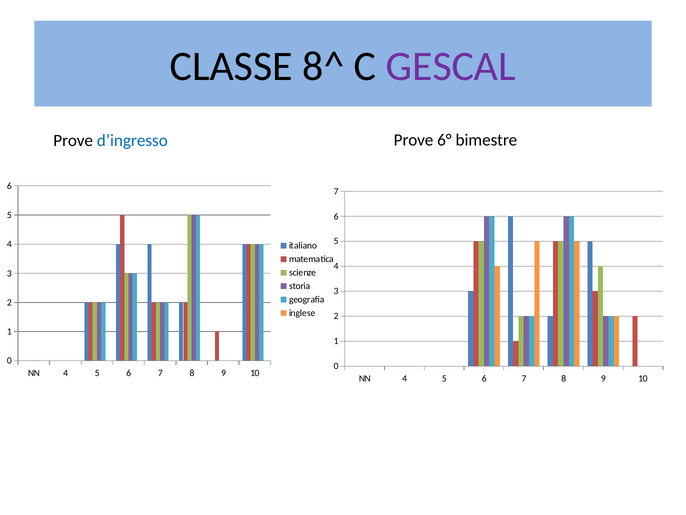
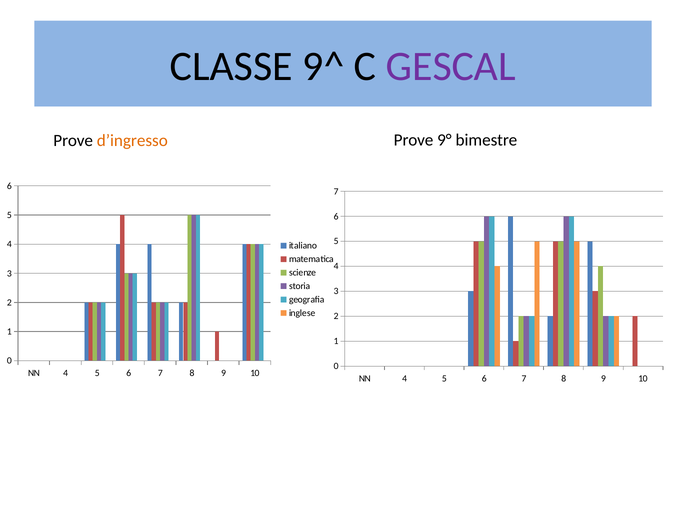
8^: 8^ -> 9^
d’ingresso colour: blue -> orange
6°: 6° -> 9°
